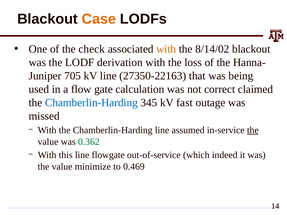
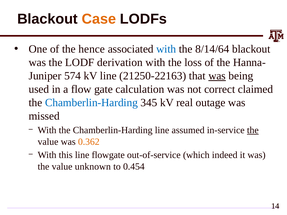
check: check -> hence
with at (166, 49) colour: orange -> blue
8/14/02: 8/14/02 -> 8/14/64
705: 705 -> 574
27350-22163: 27350-22163 -> 21250-22163
was at (217, 76) underline: none -> present
fast: fast -> real
0.362 colour: green -> orange
minimize: minimize -> unknown
0.469: 0.469 -> 0.454
